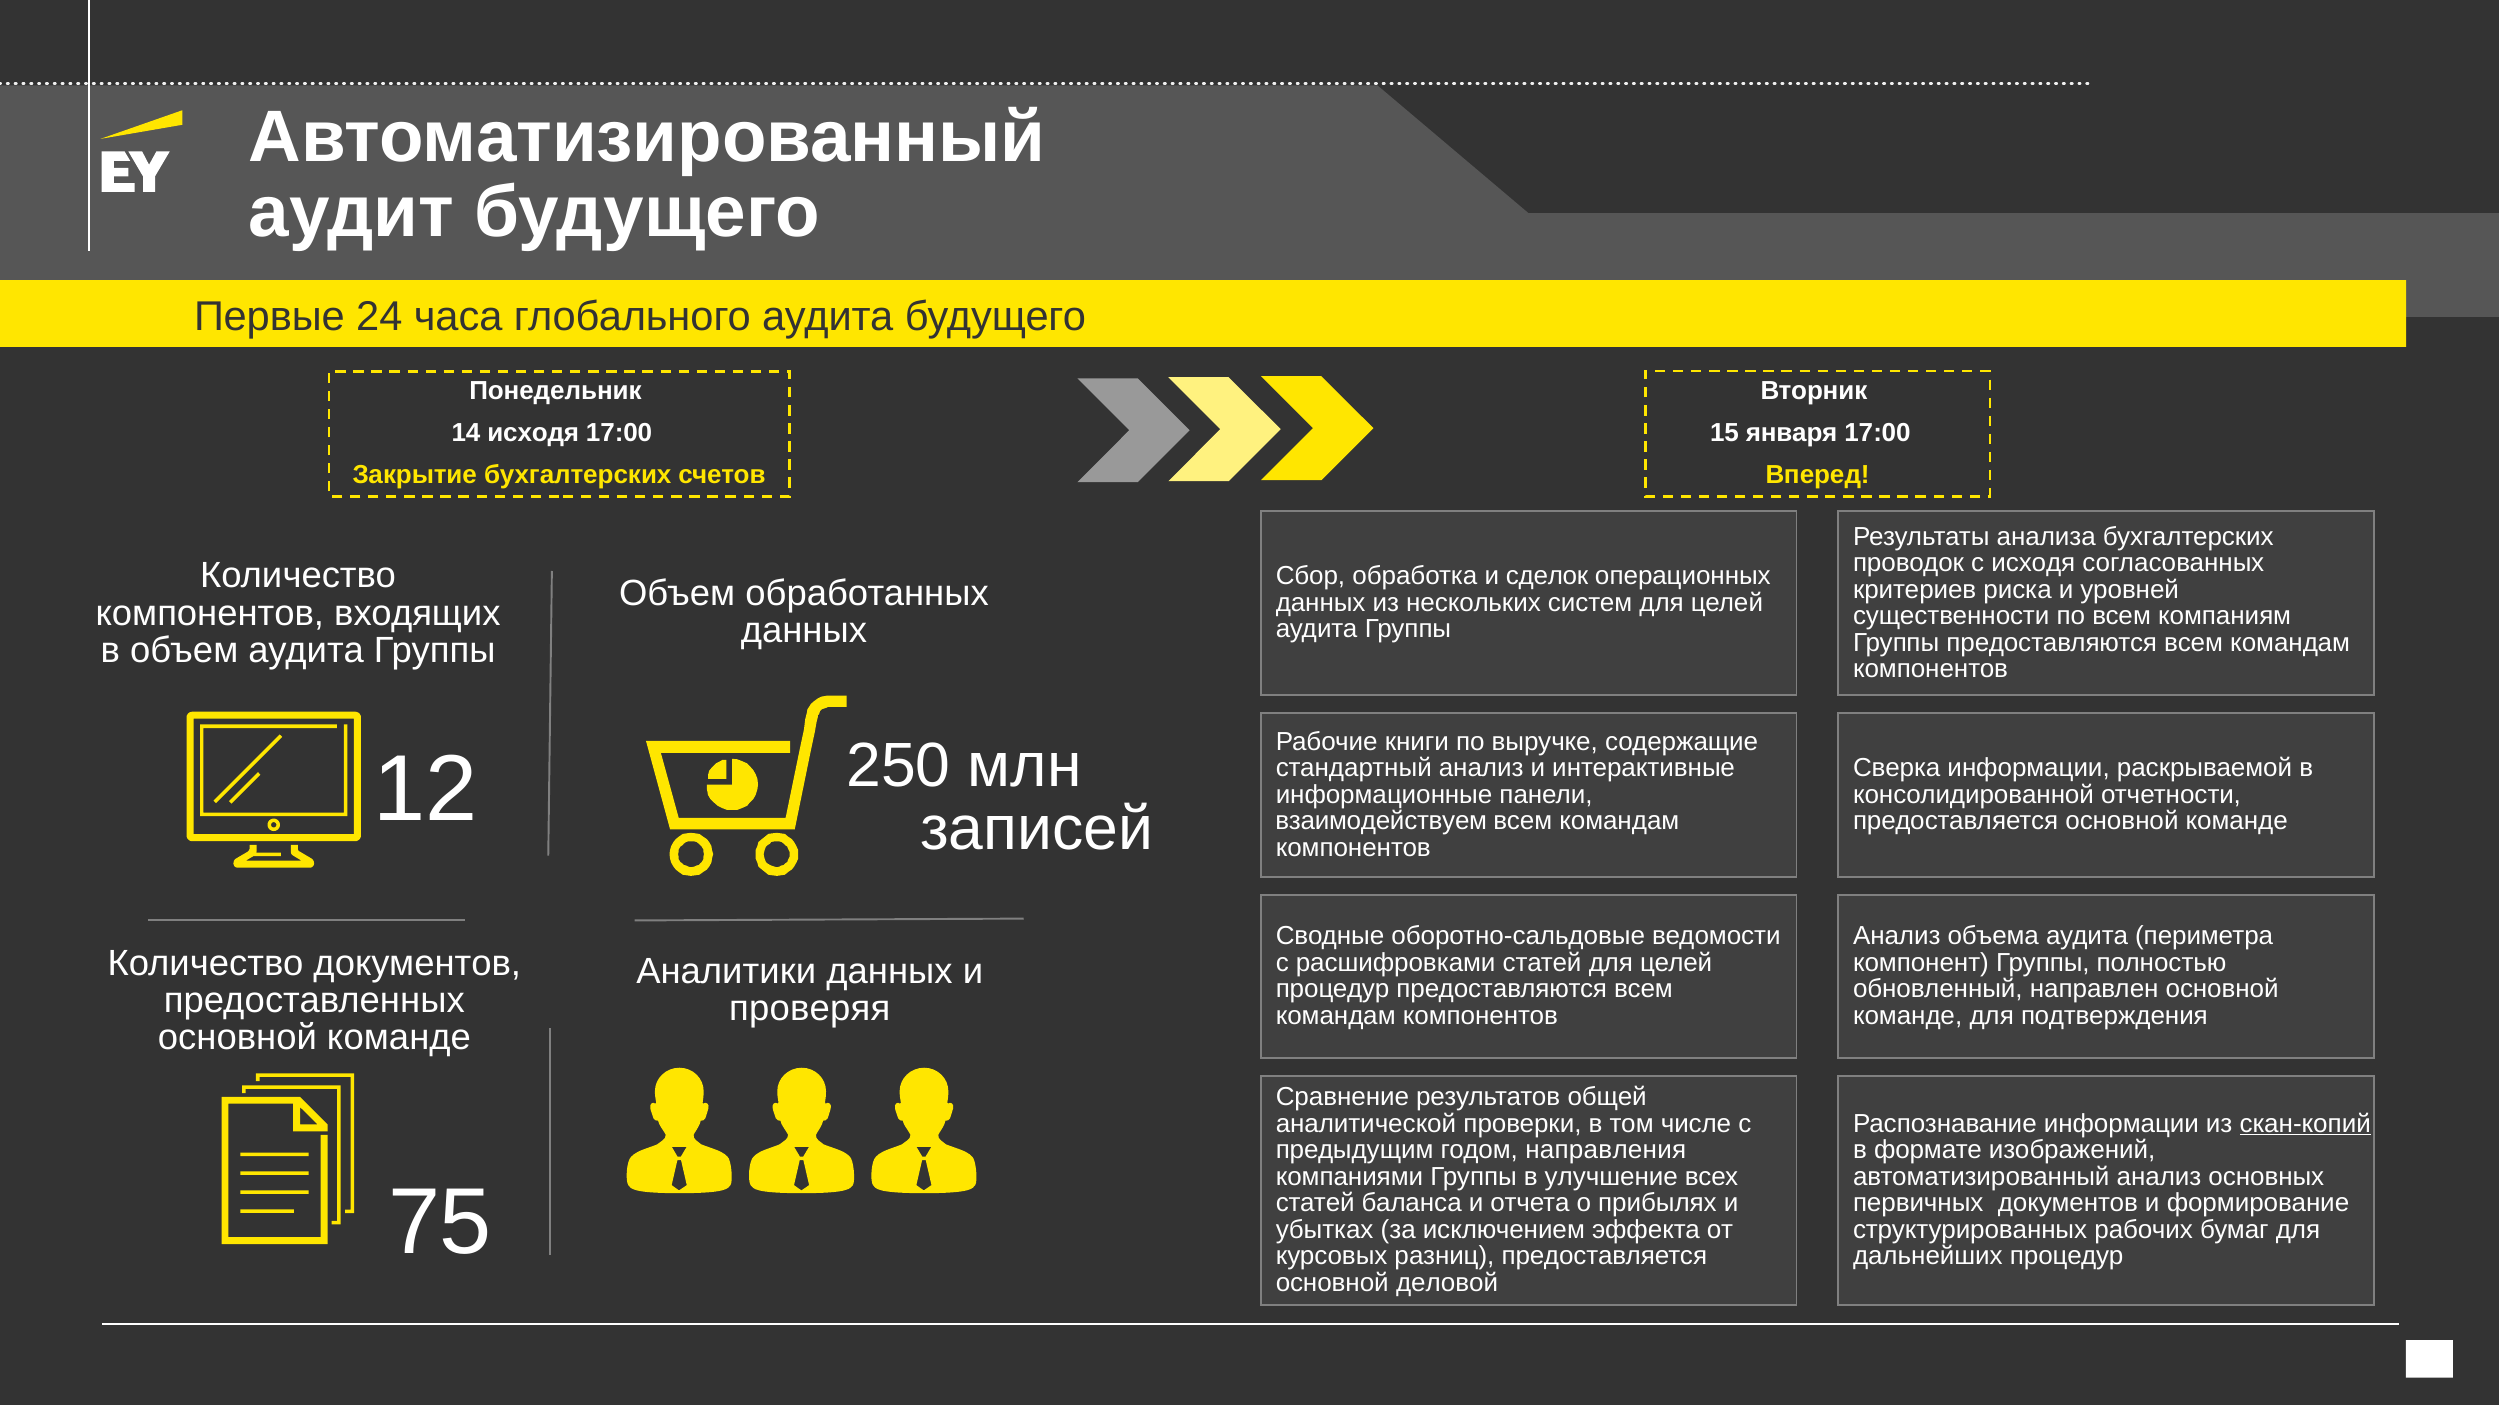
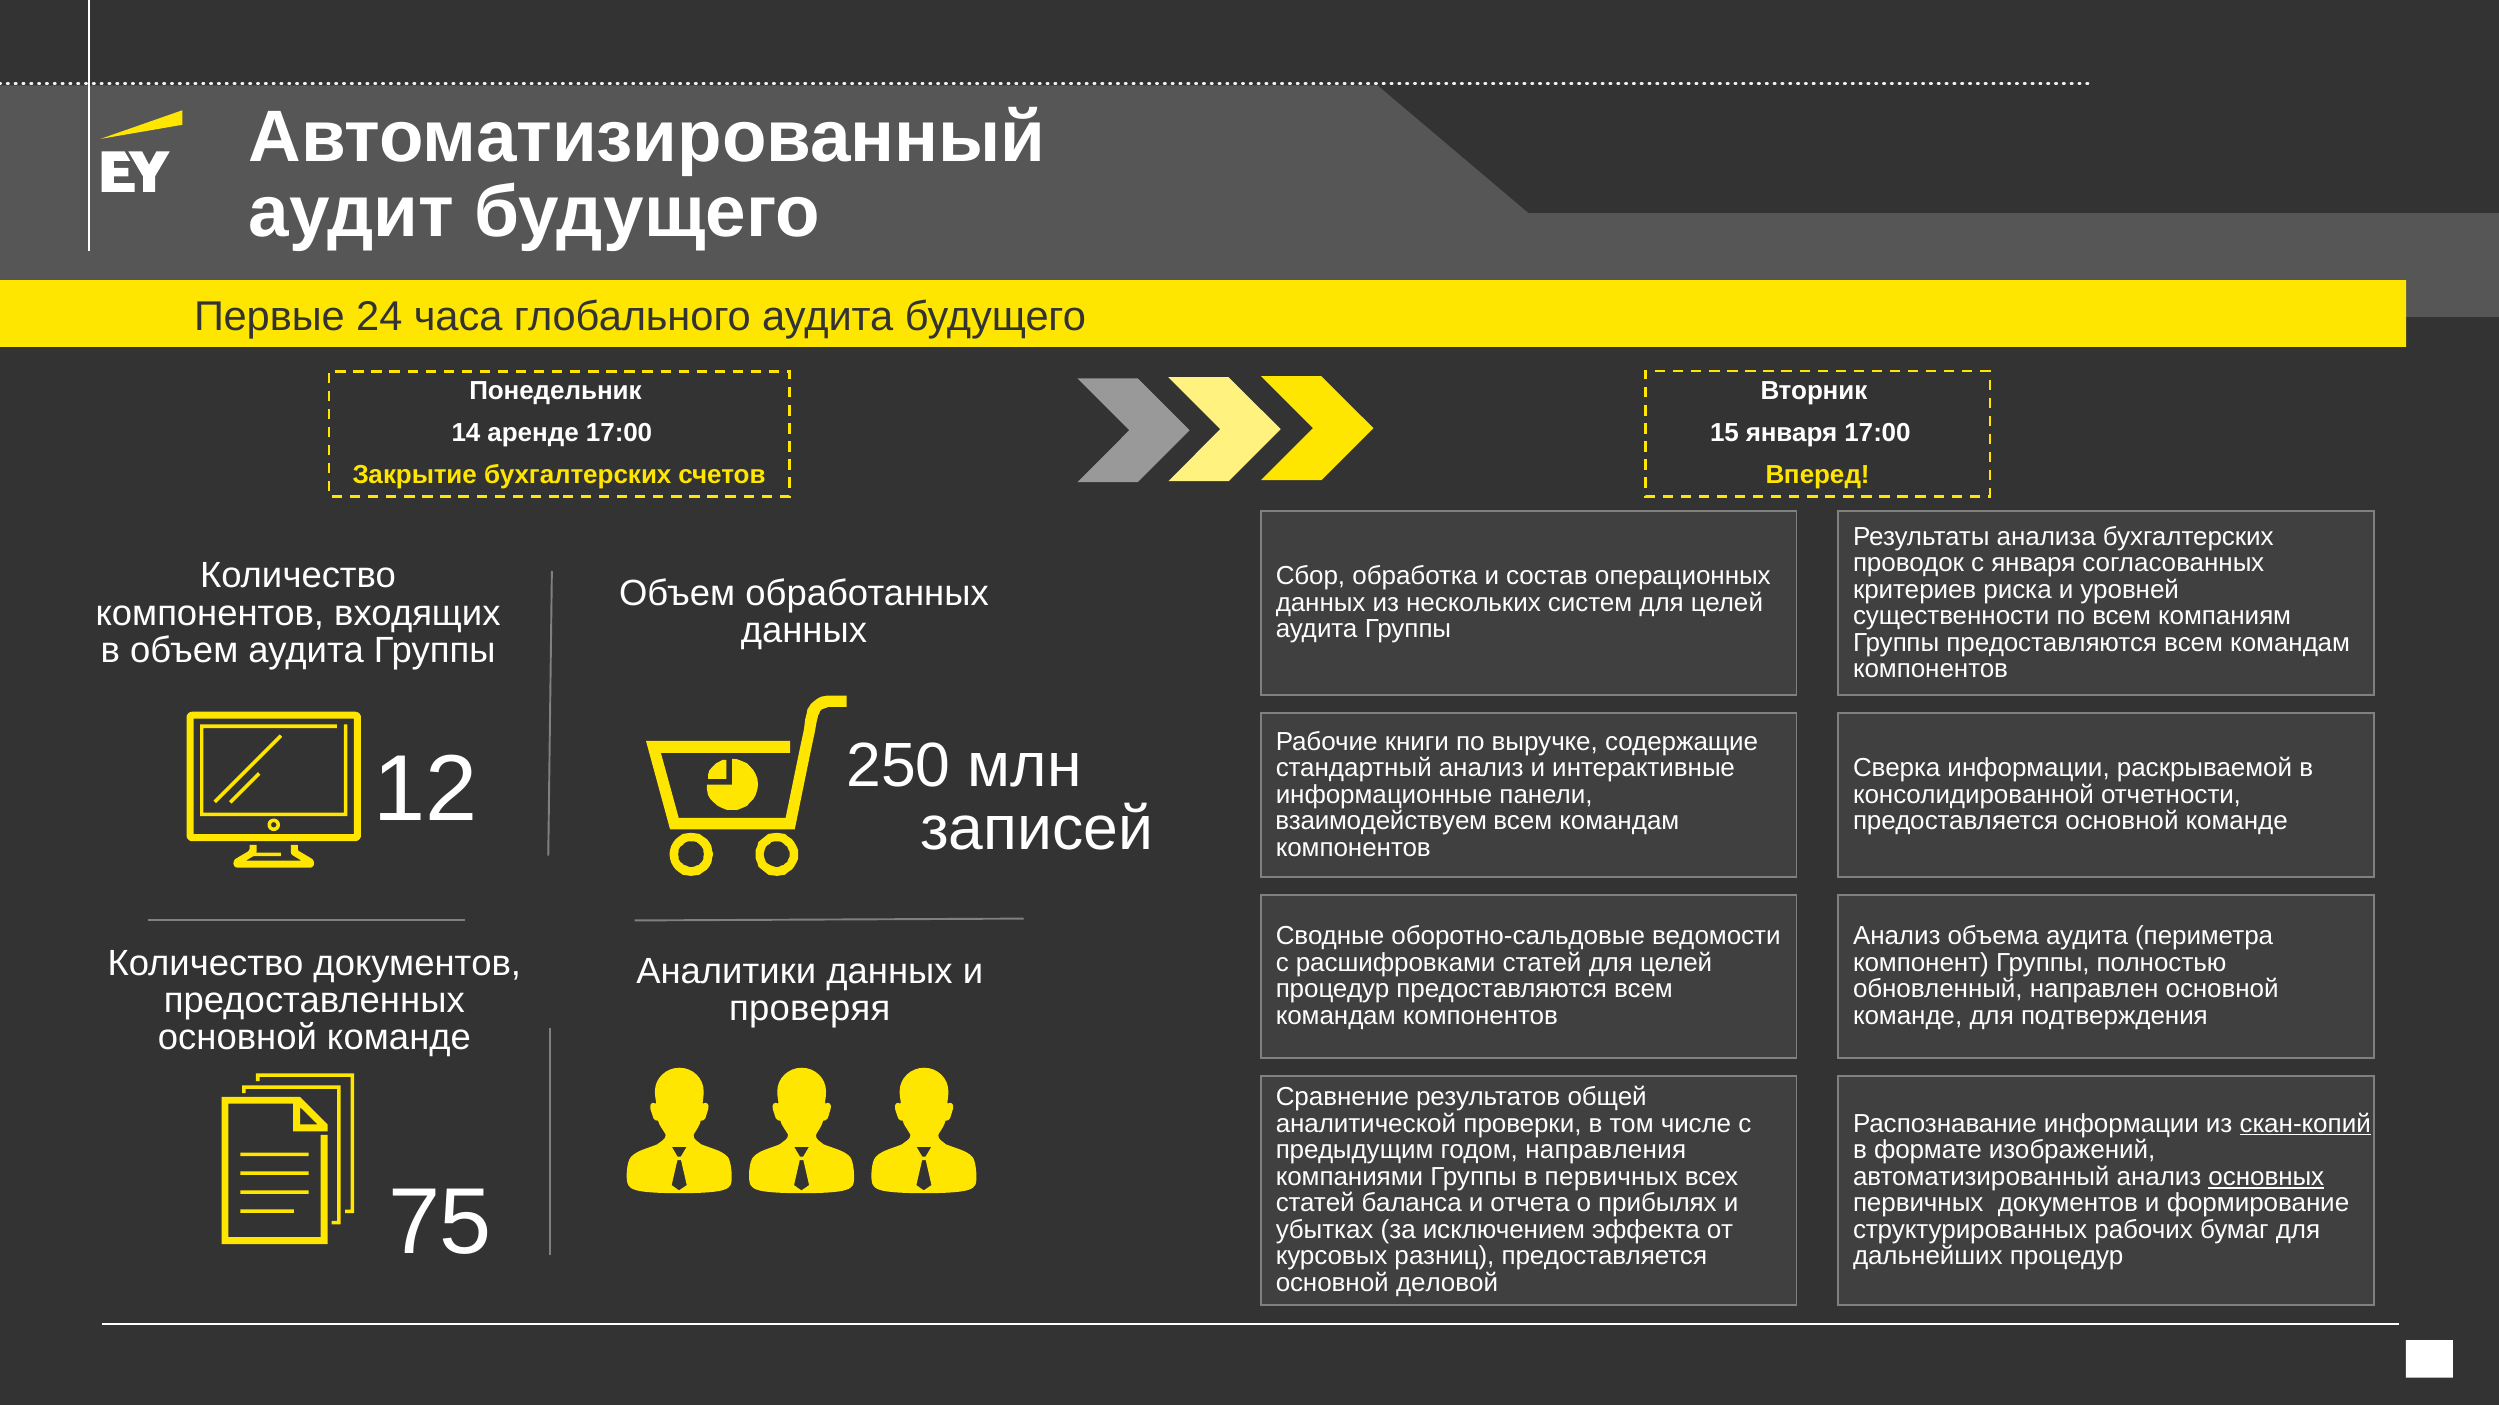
14 исходя: исходя -> аренде
с исходя: исходя -> января
сделок: сделок -> состав
в улучшение: улучшение -> первичных
основных underline: none -> present
